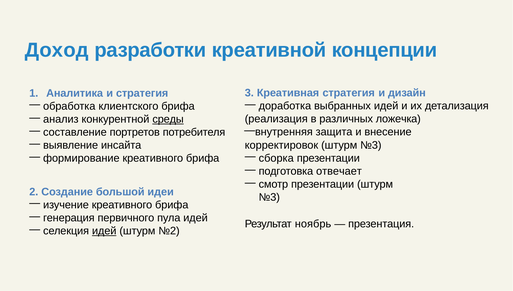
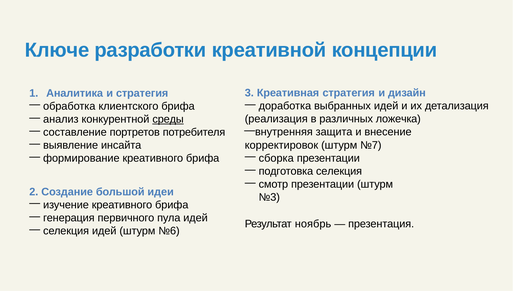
Доход: Доход -> Ключе
корректировок штурм №3: №3 -> №7
подготовка отвечает: отвечает -> селекция
идей at (104, 231) underline: present -> none
№2: №2 -> №6
